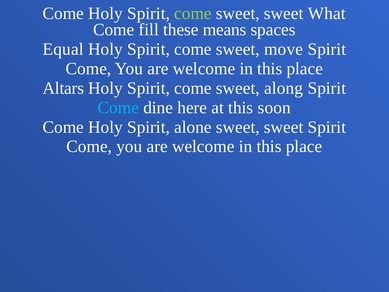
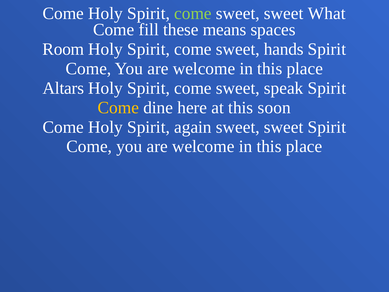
Equal: Equal -> Room
move: move -> hands
along: along -> speak
Come at (118, 108) colour: light blue -> yellow
alone: alone -> again
